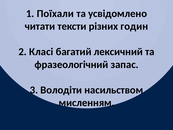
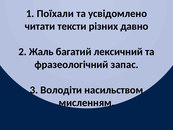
годин: годин -> давно
Класі: Класі -> Жаль
